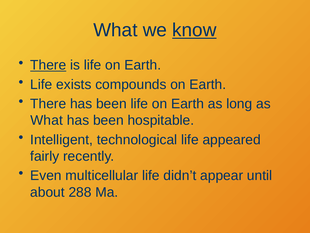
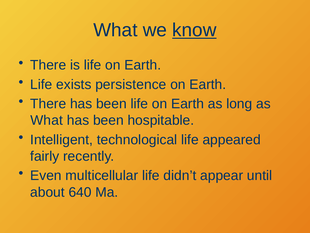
There at (48, 65) underline: present -> none
compounds: compounds -> persistence
288: 288 -> 640
